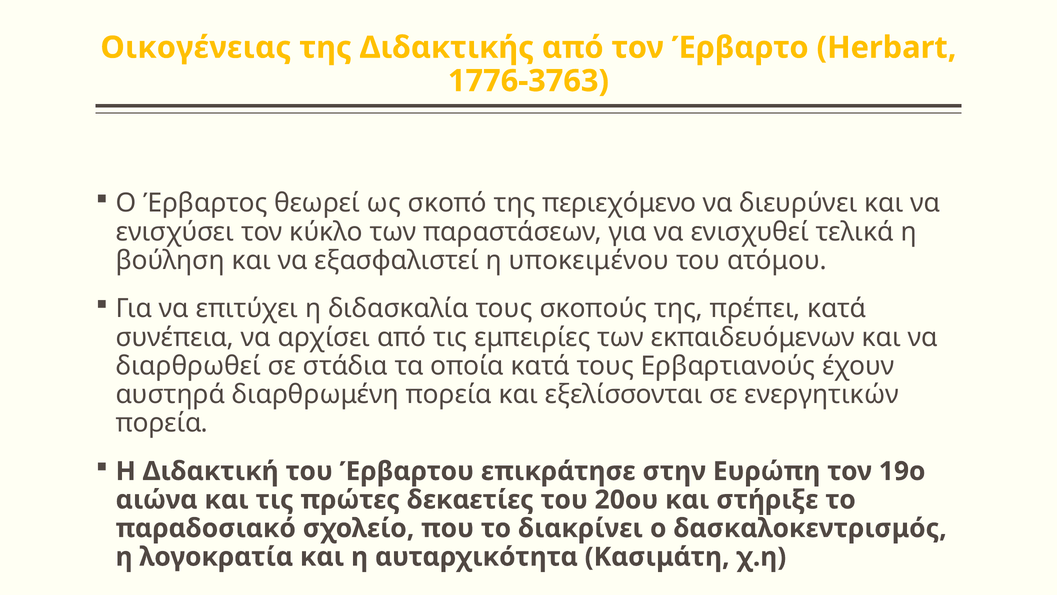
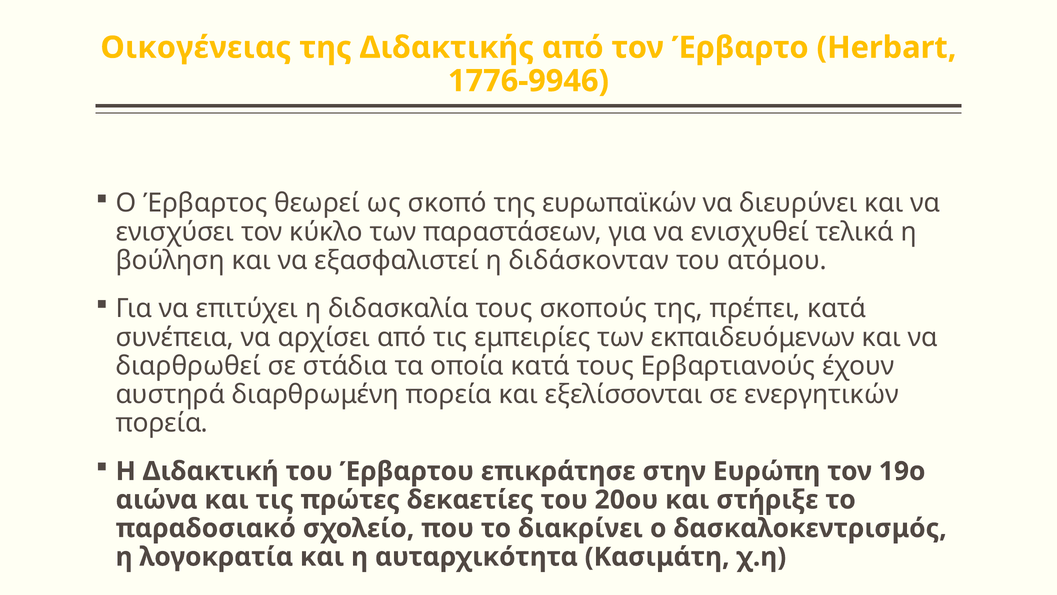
1776-3763: 1776-3763 -> 1776-9946
περιεχόμενο: περιεχόμενο -> ευρωπαϊκών
υποκειμένου: υποκειμένου -> διδάσκονταν
